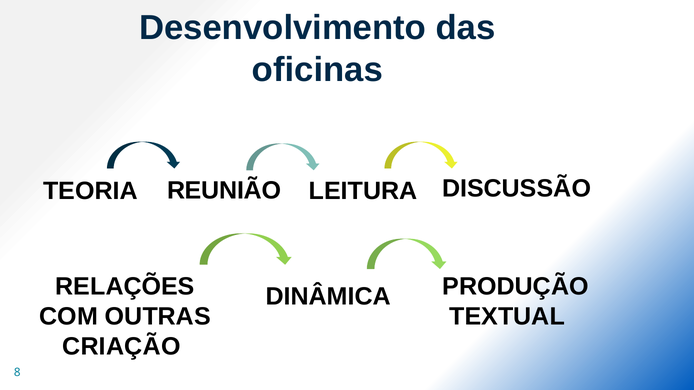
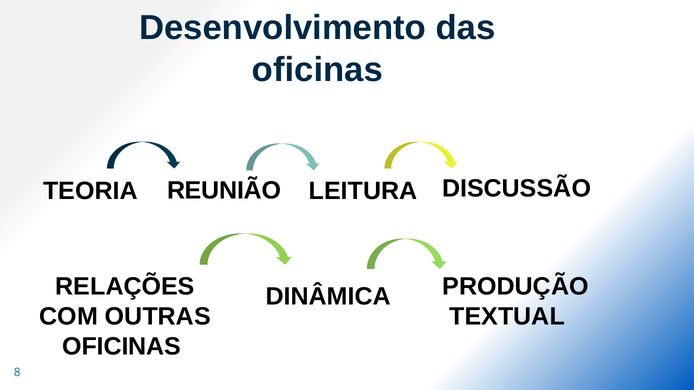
CRIAÇÃO at (121, 347): CRIAÇÃO -> OFICINAS
